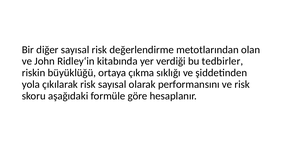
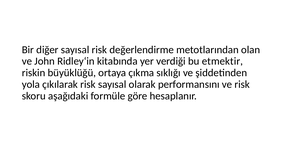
tedbirler: tedbirler -> etmektir
